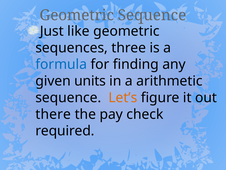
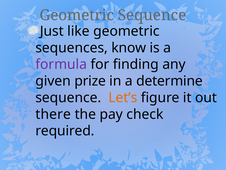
three: three -> know
formula colour: blue -> purple
units: units -> prize
arithmetic: arithmetic -> determine
